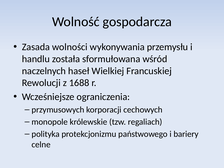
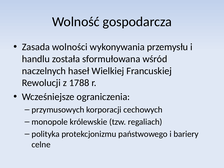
1688: 1688 -> 1788
